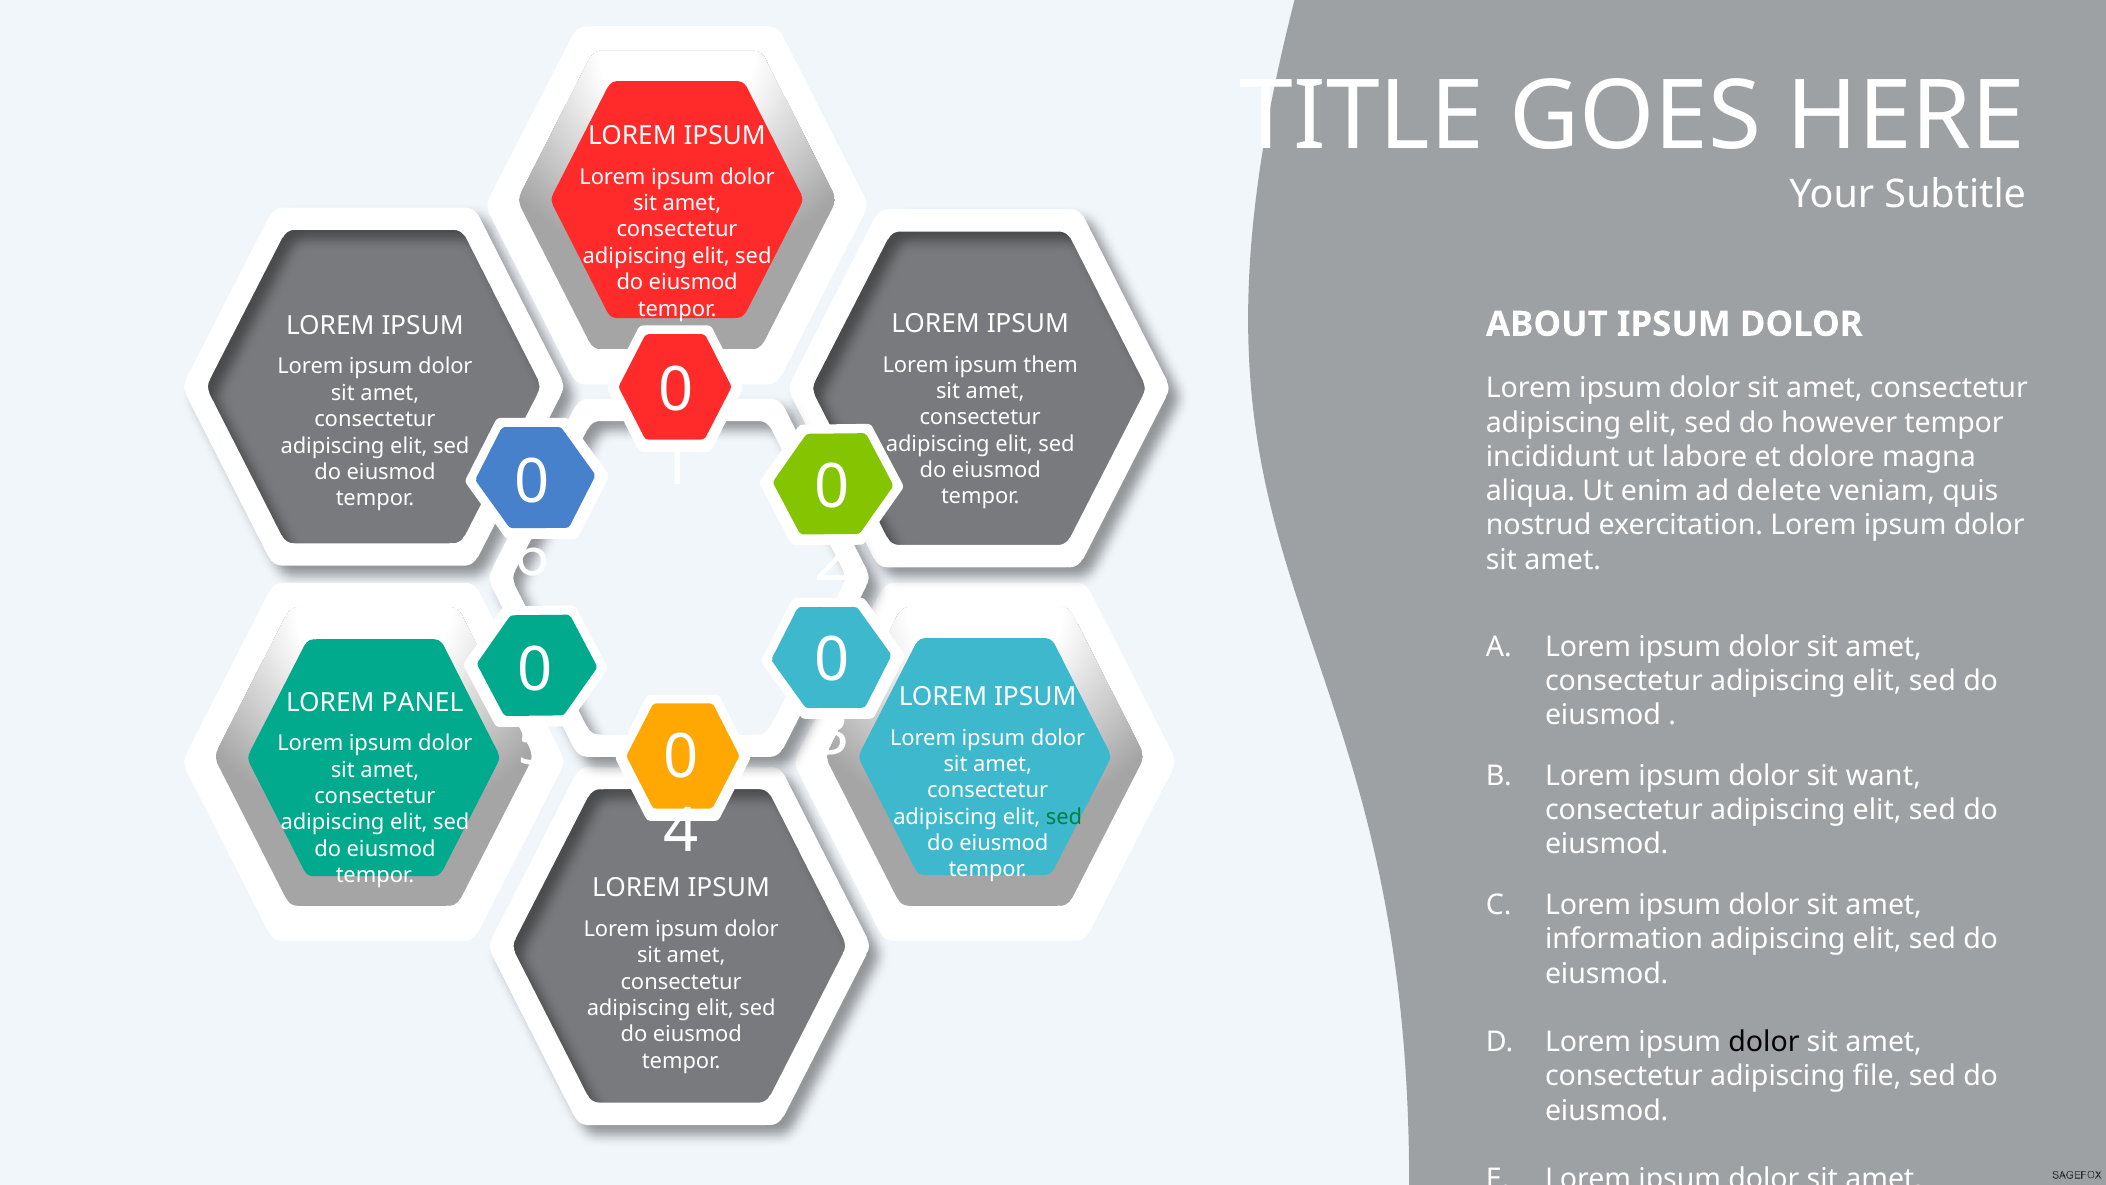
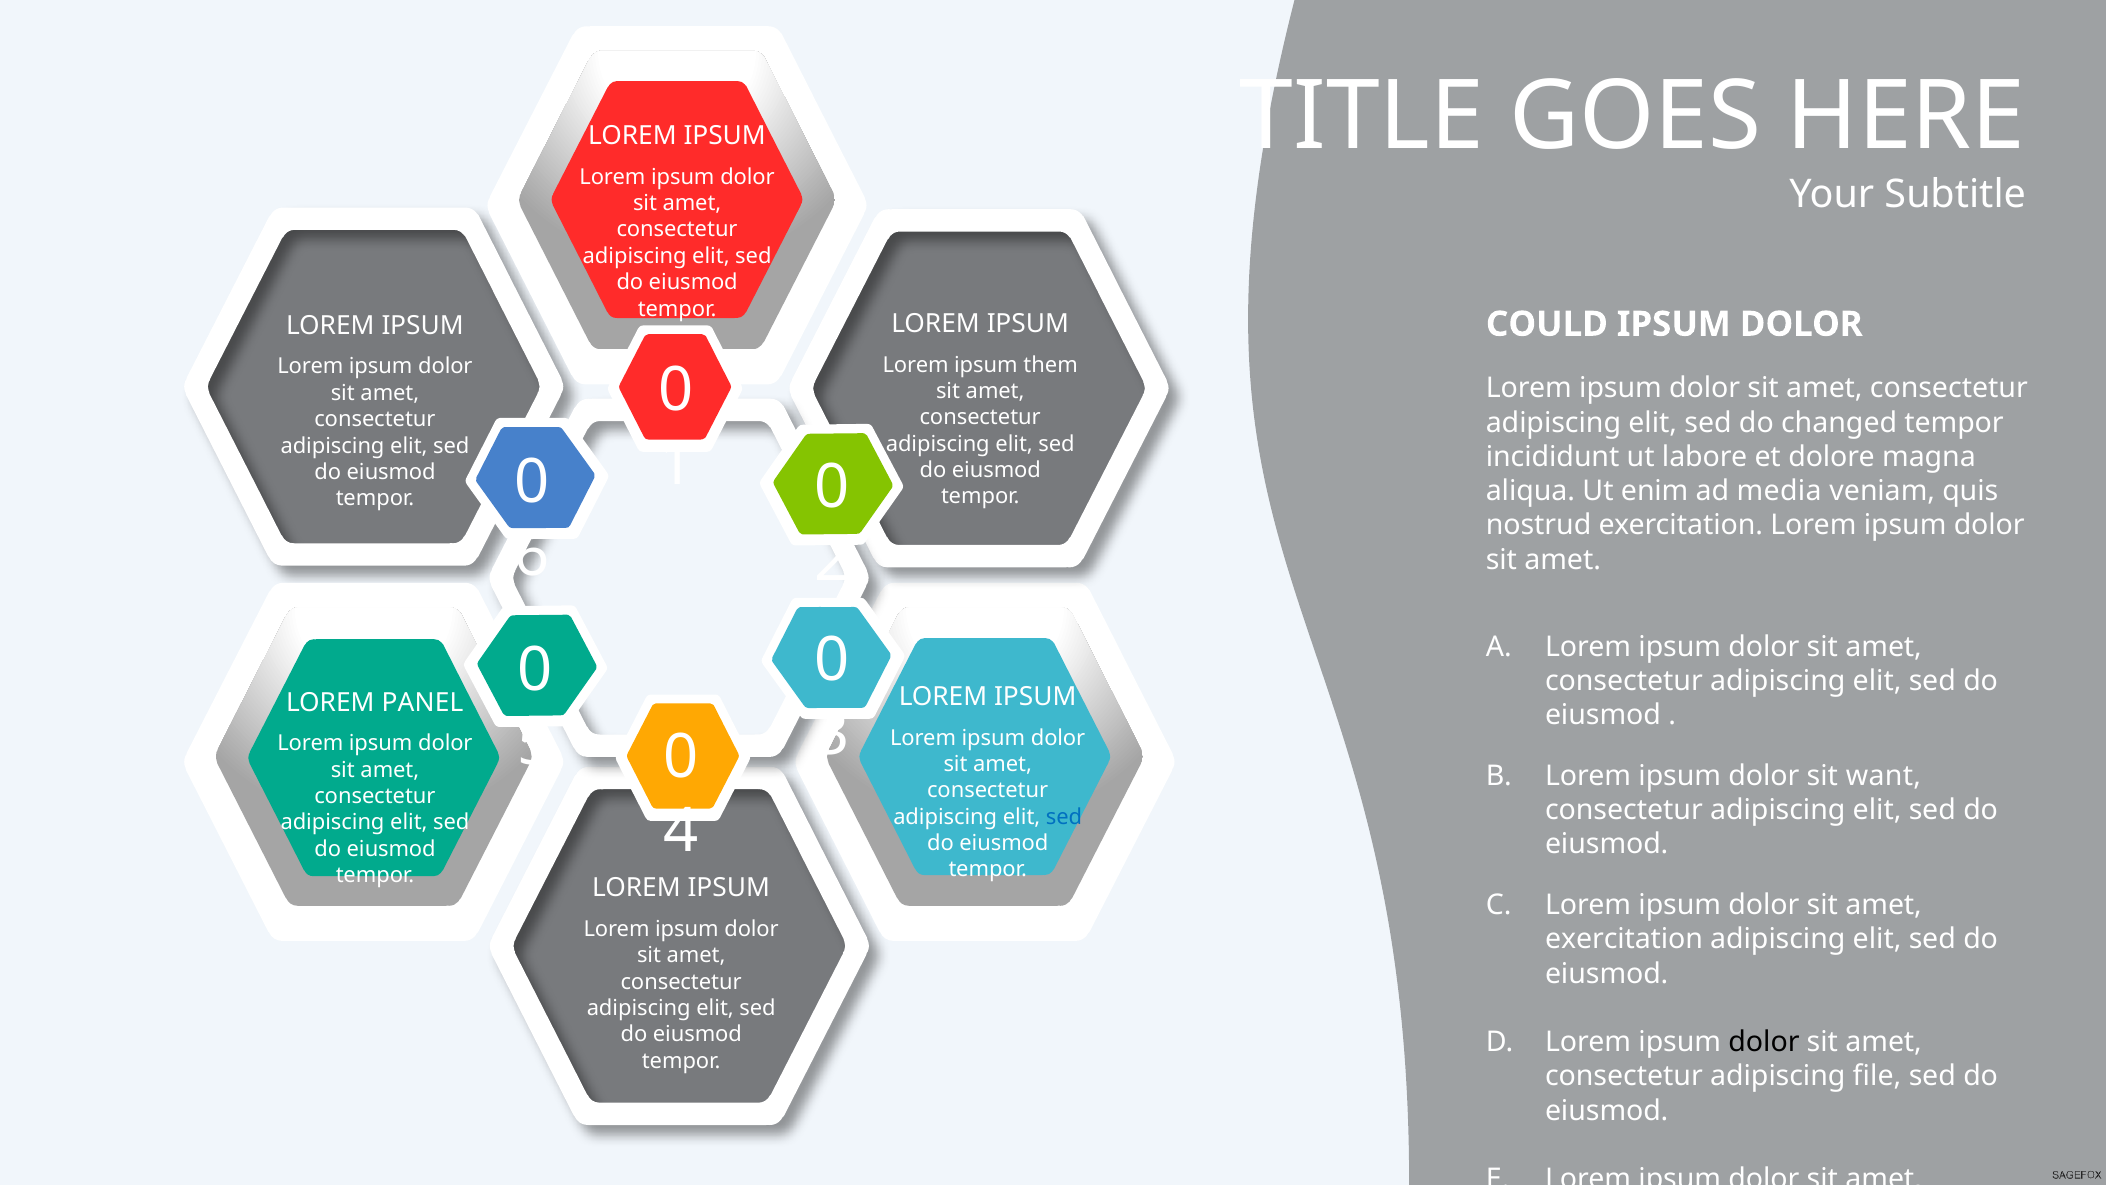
ABOUT: ABOUT -> COULD
however: however -> changed
delete: delete -> media
sed at (1064, 817) colour: green -> blue
information at (1624, 939): information -> exercitation
